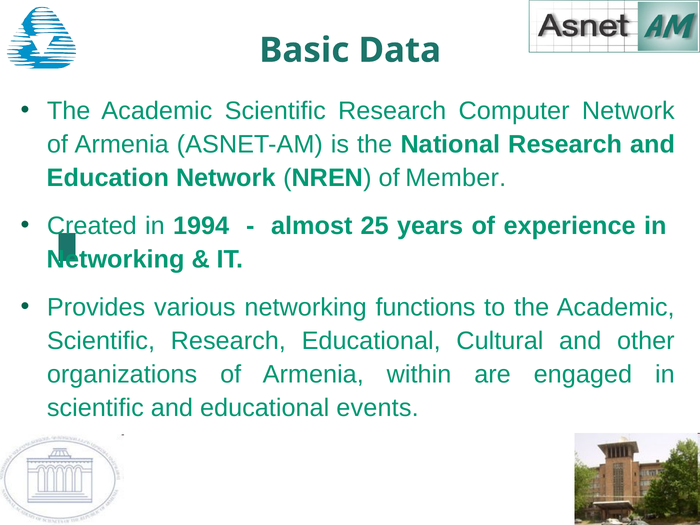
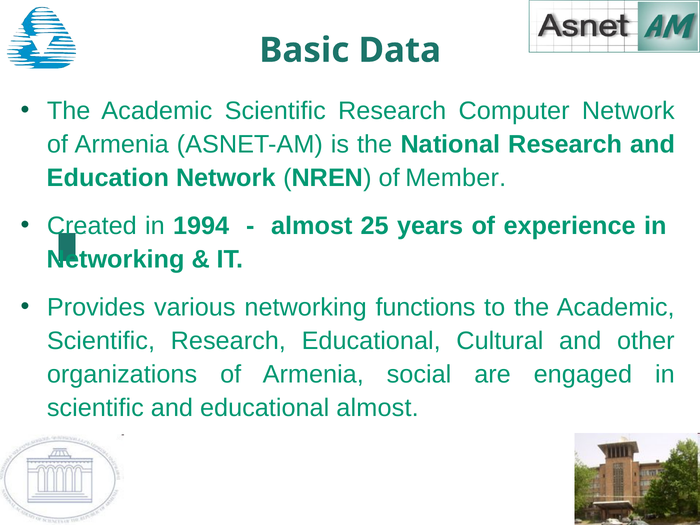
within: within -> social
educational events: events -> almost
